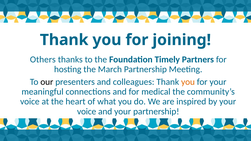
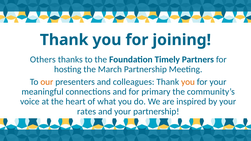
our colour: black -> orange
medical: medical -> primary
voice at (87, 112): voice -> rates
